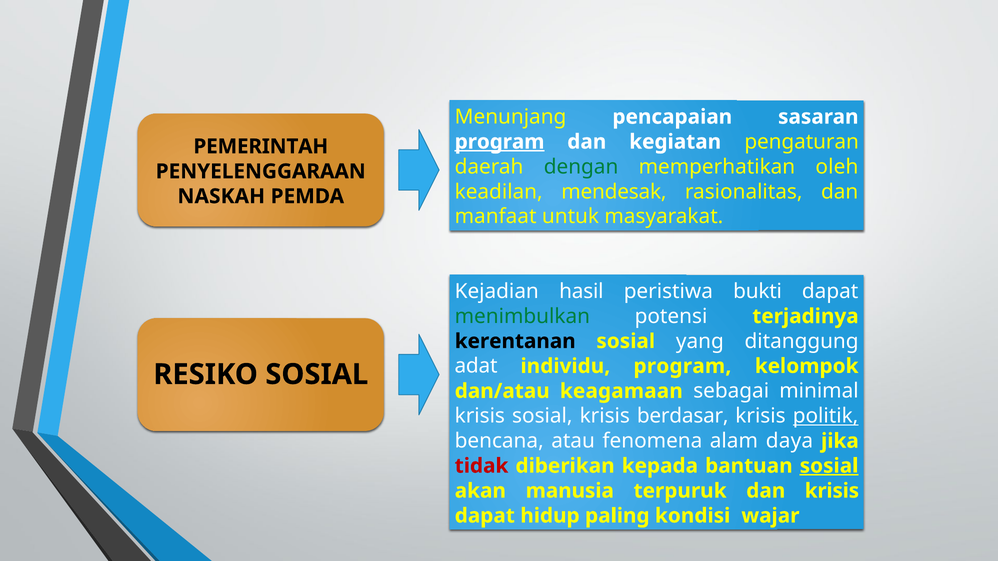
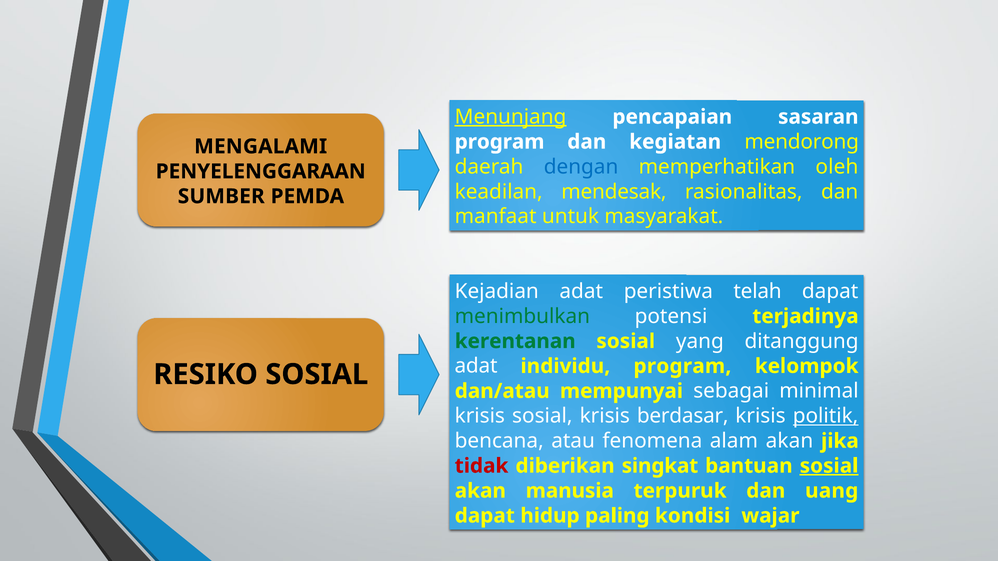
Menunjang underline: none -> present
program at (500, 142) underline: present -> none
pengaturan: pengaturan -> mendorong
PEMERINTAH: PEMERINTAH -> MENGALAMI
dengan colour: green -> blue
NASKAH: NASKAH -> SUMBER
Kejadian hasil: hasil -> adat
bukti: bukti -> telah
kerentanan colour: black -> green
keagamaan: keagamaan -> mempunyai
alam daya: daya -> akan
kepada: kepada -> singkat
dan krisis: krisis -> uang
